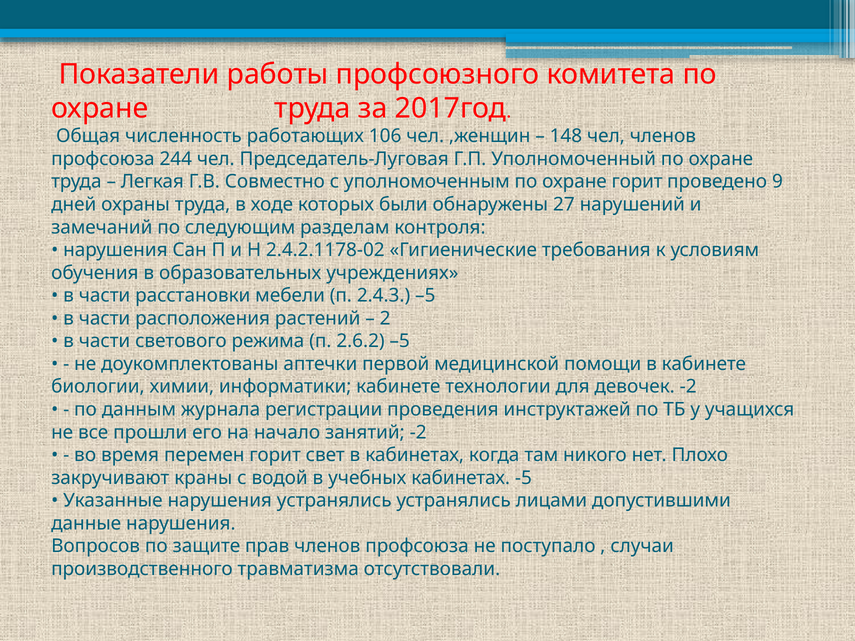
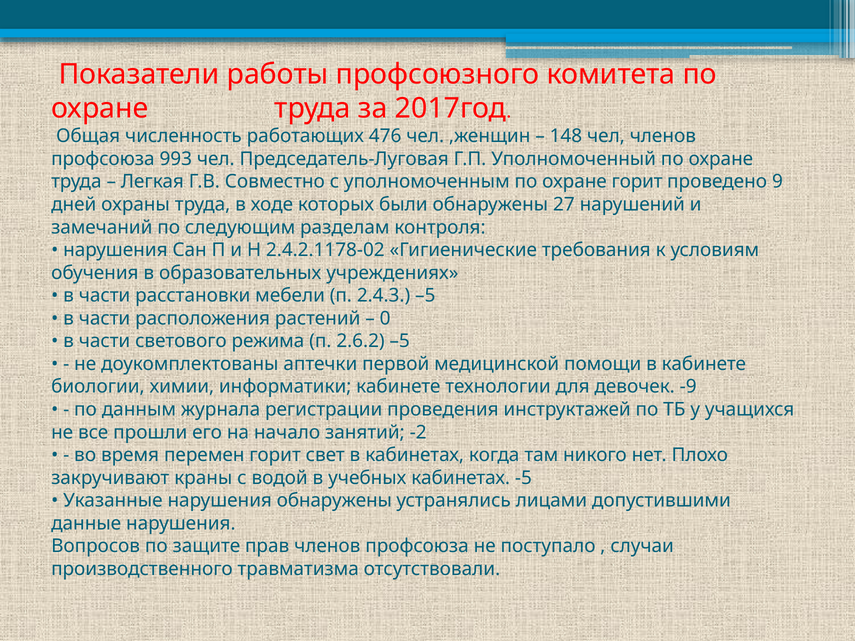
106: 106 -> 476
244: 244 -> 993
2: 2 -> 0
девочек -2: -2 -> -9
нарушения устранялись: устранялись -> обнаружены
